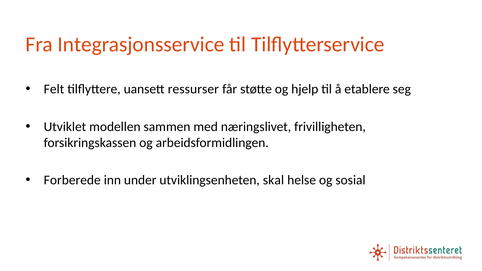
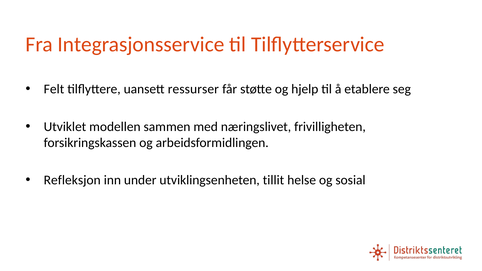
Forberede: Forberede -> Refleksjon
skal: skal -> tillit
